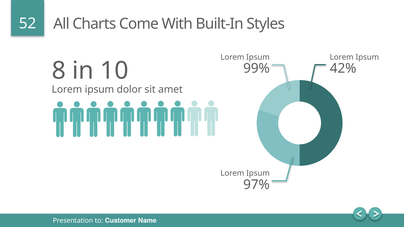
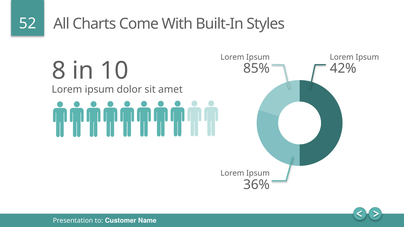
99%: 99% -> 85%
97%: 97% -> 36%
